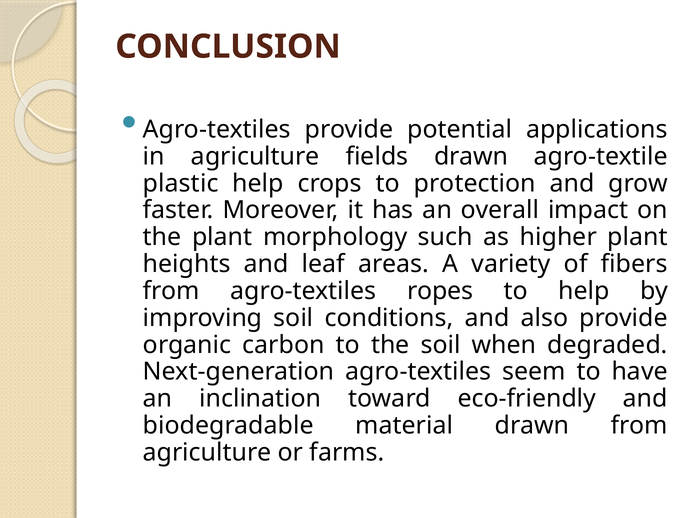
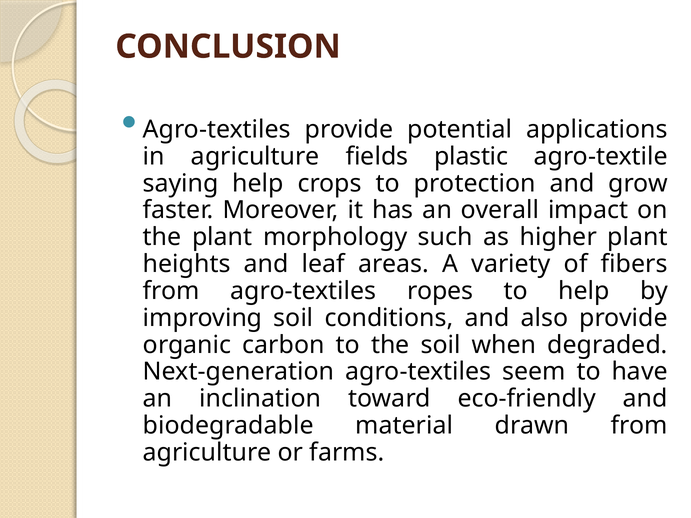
fields drawn: drawn -> plastic
plastic: plastic -> saying
